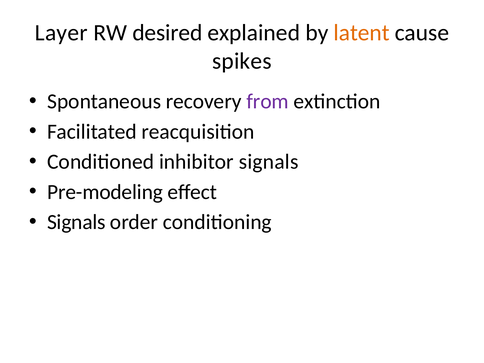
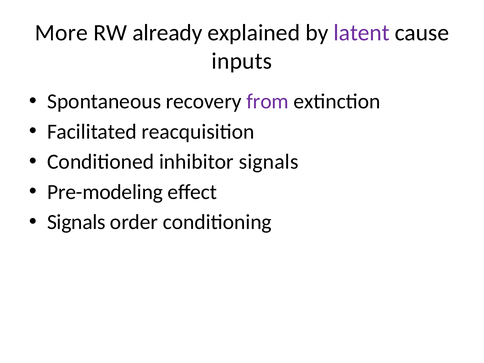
Layer: Layer -> More
desired: desired -> already
latent colour: orange -> purple
spikes: spikes -> inputs
